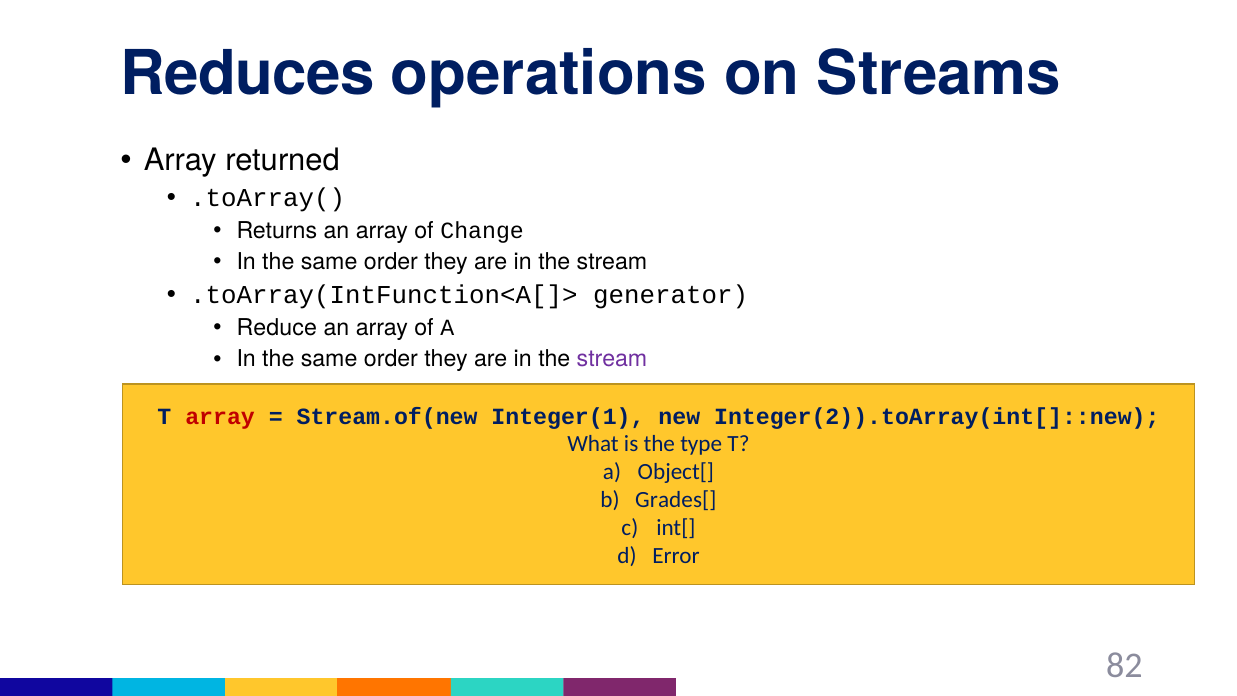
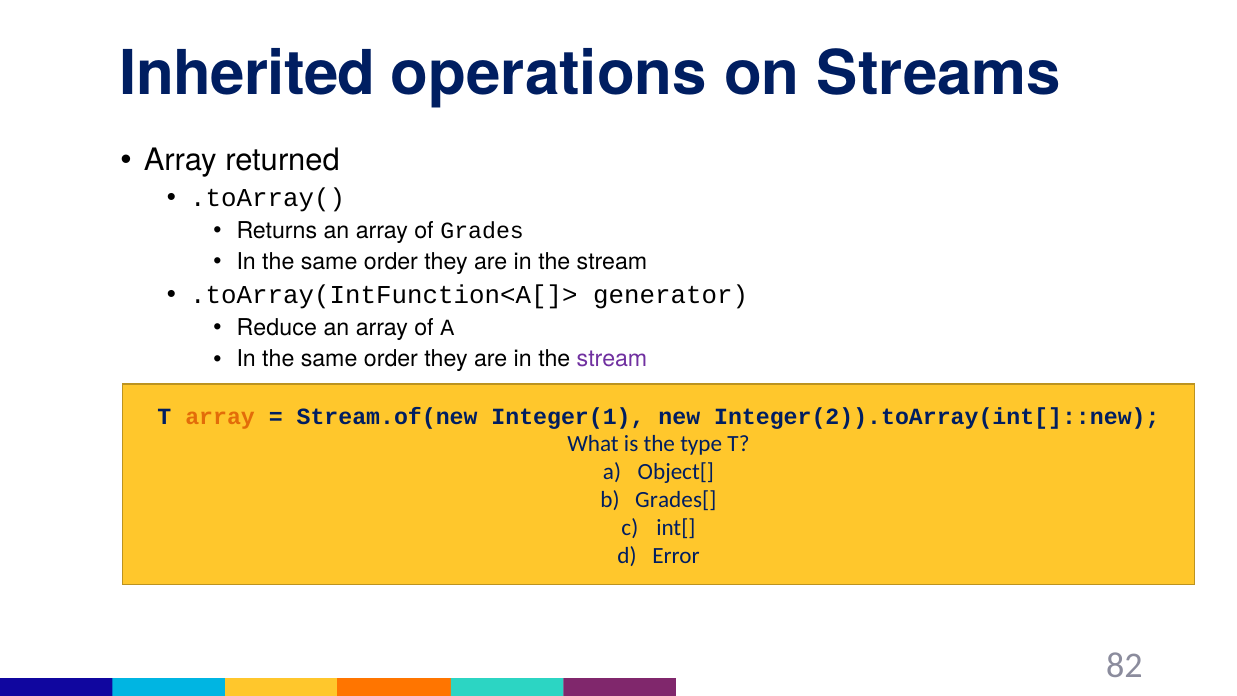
Reduces: Reduces -> Inherited
Change: Change -> Grades
array at (220, 416) colour: red -> orange
